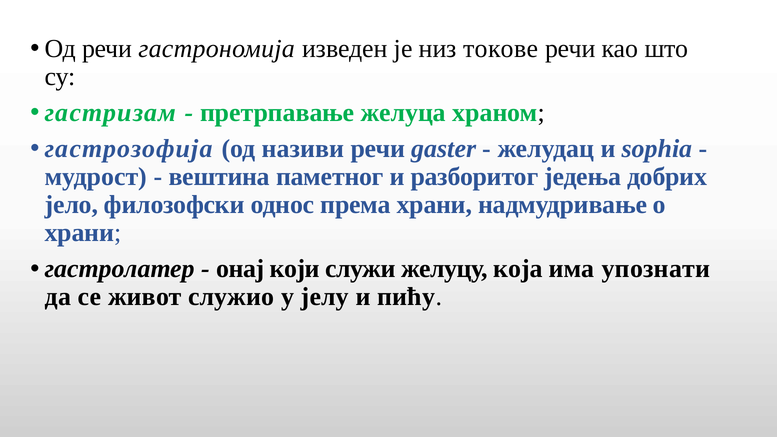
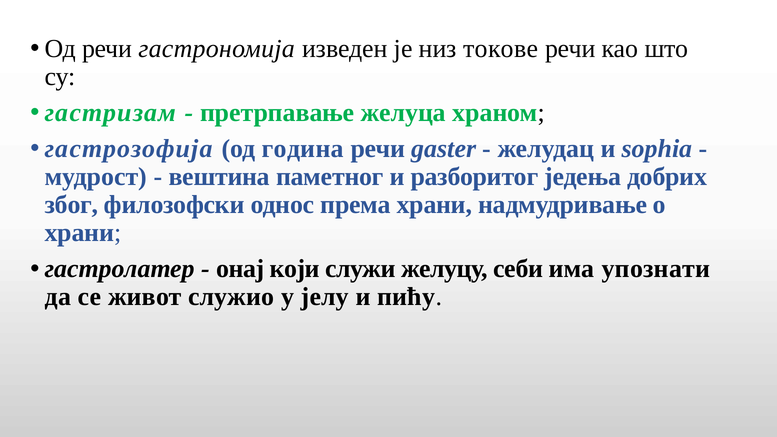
називи: називи -> година
јело: јело -> због
која: која -> себи
